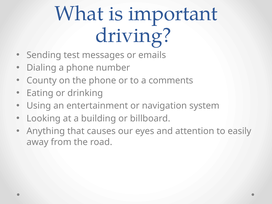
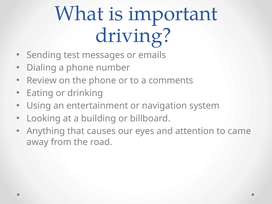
County: County -> Review
easily: easily -> came
